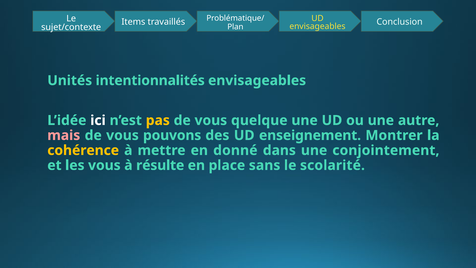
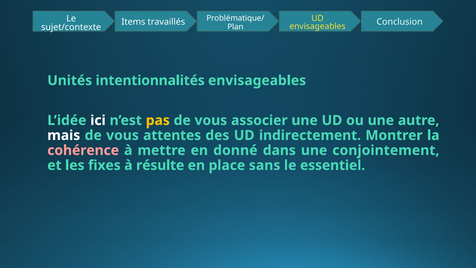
quelque: quelque -> associer
mais colour: pink -> white
pouvons: pouvons -> attentes
enseignement: enseignement -> indirectement
cohérence colour: yellow -> pink
les vous: vous -> fixes
scolarité: scolarité -> essentiel
